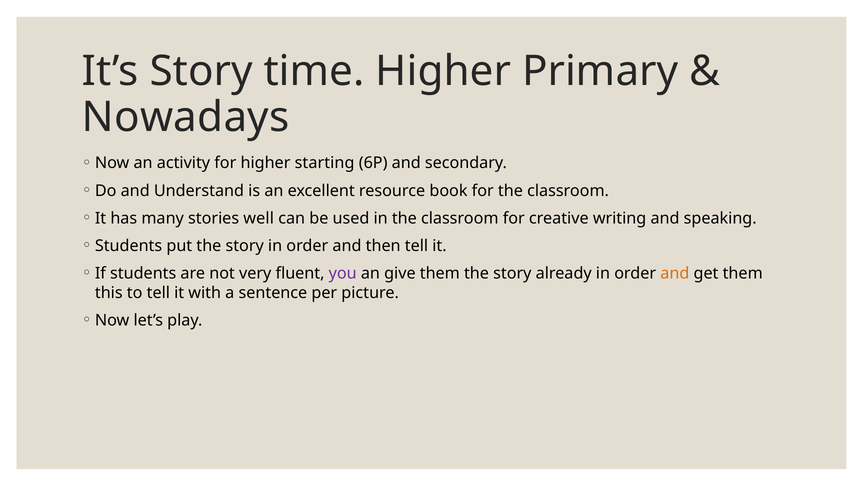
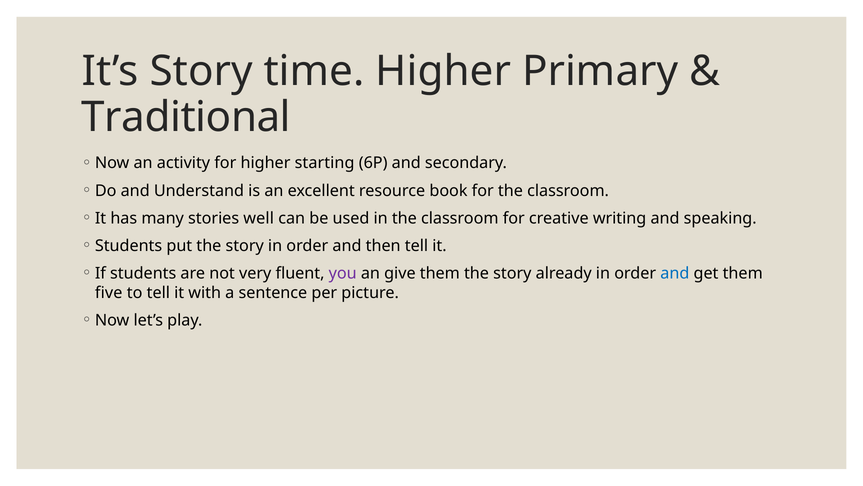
Nowadays: Nowadays -> Traditional
and at (675, 273) colour: orange -> blue
this: this -> five
